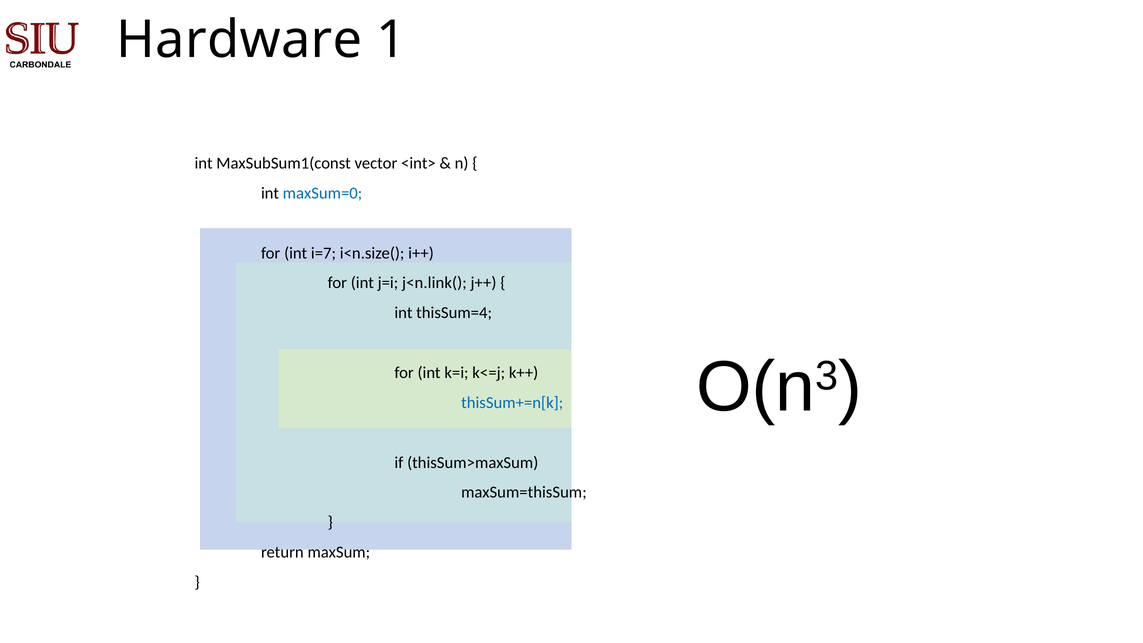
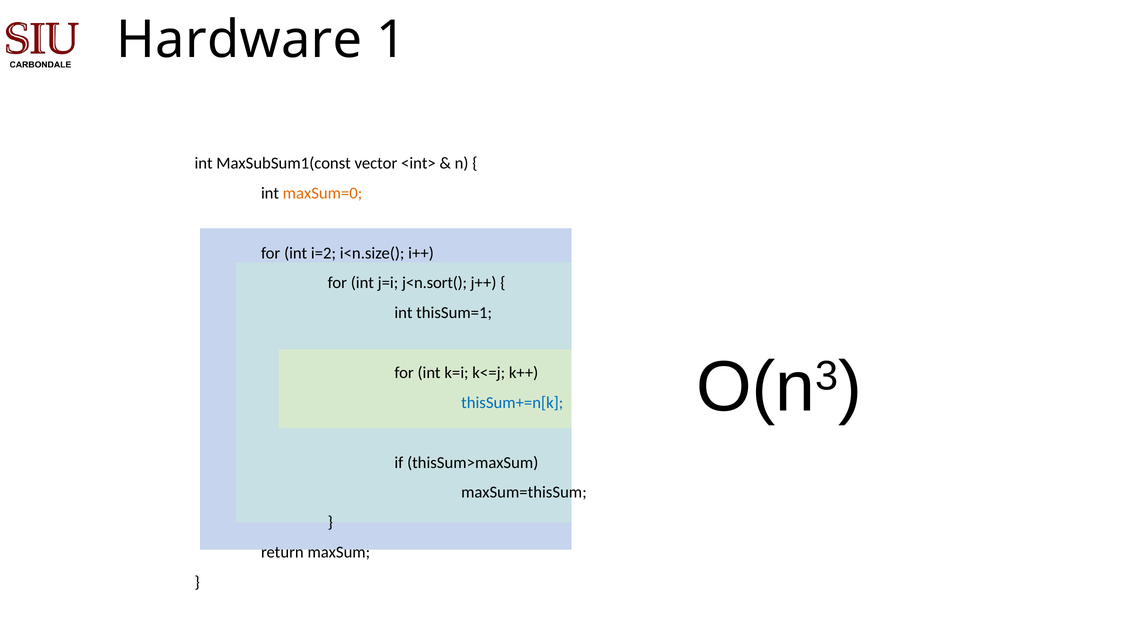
maxSum=0 colour: blue -> orange
i=7: i=7 -> i=2
j<n.link(: j<n.link( -> j<n.sort(
thisSum=4: thisSum=4 -> thisSum=1
